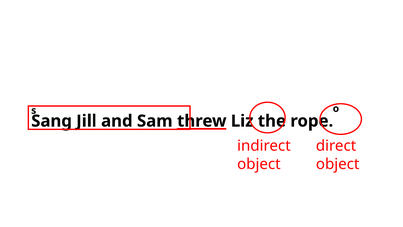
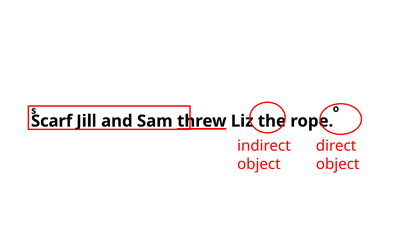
Sang: Sang -> Scarf
